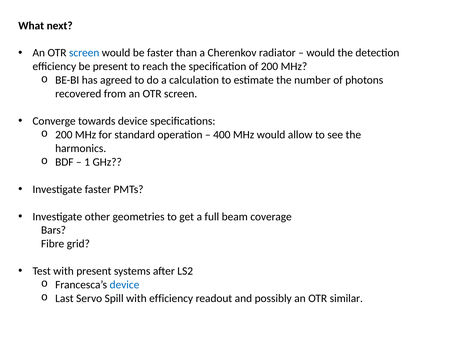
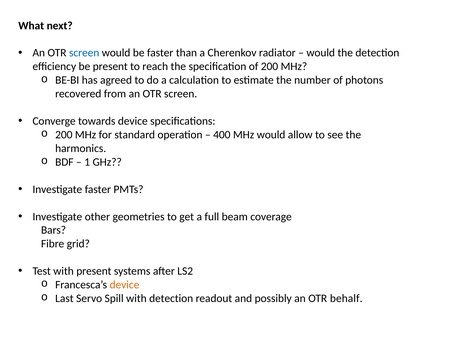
device at (124, 284) colour: blue -> orange
with efficiency: efficiency -> detection
similar: similar -> behalf
